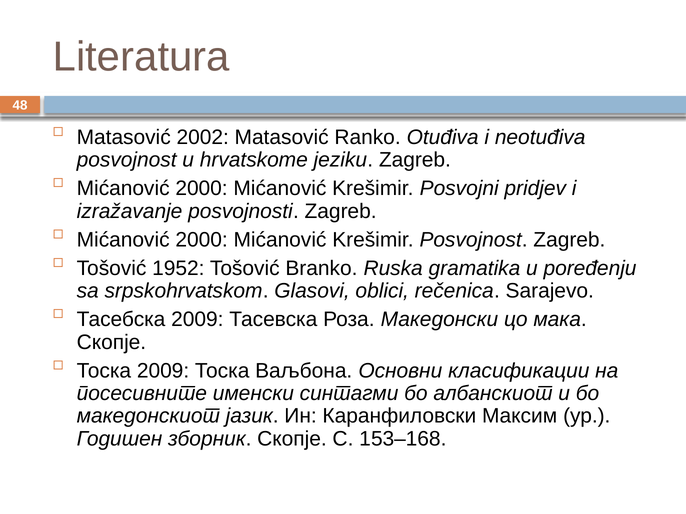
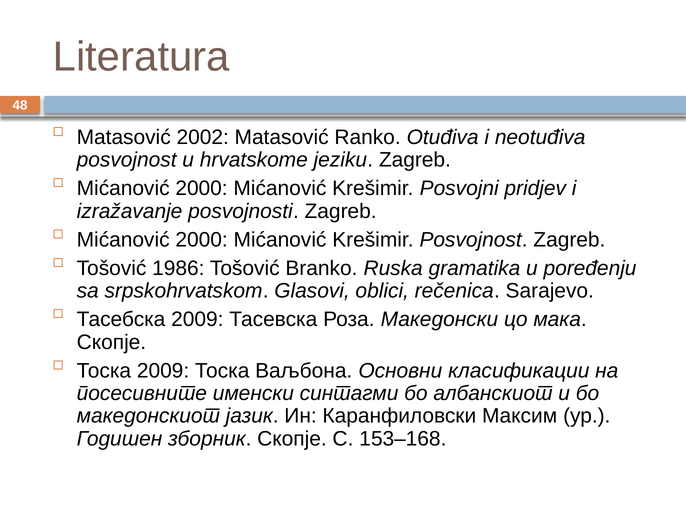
1952: 1952 -> 1986
